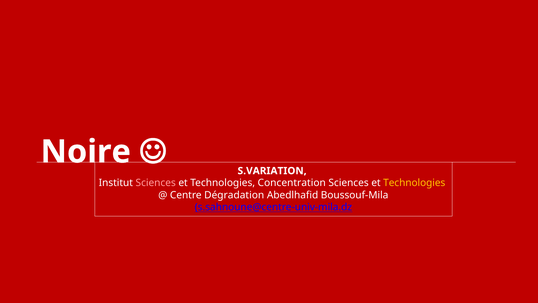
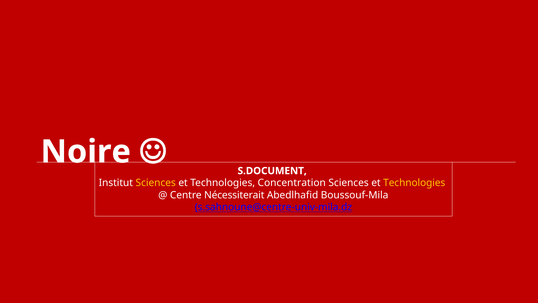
S.VARIATION: S.VARIATION -> S.DOCUMENT
Sciences at (156, 183) colour: pink -> yellow
Dégradation: Dégradation -> Nécessiterait
